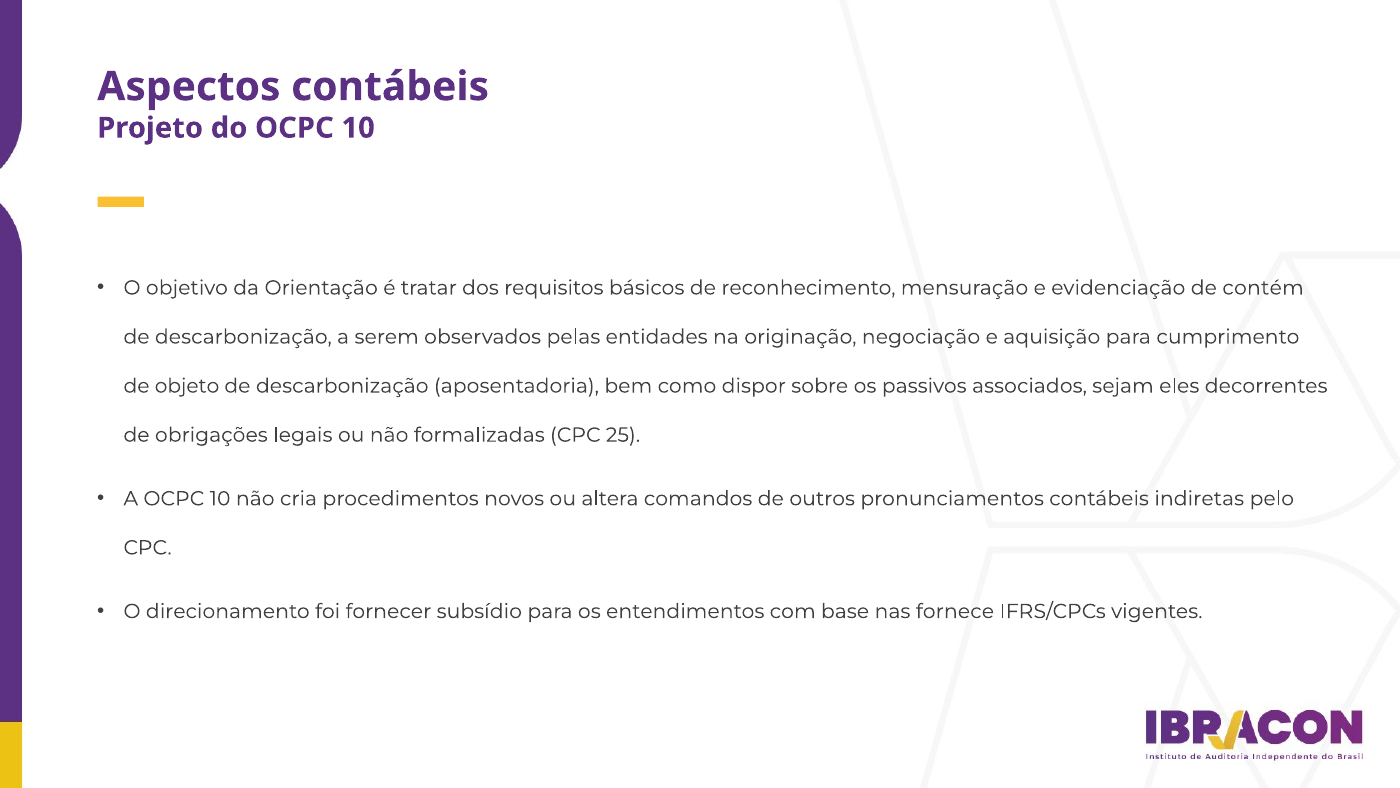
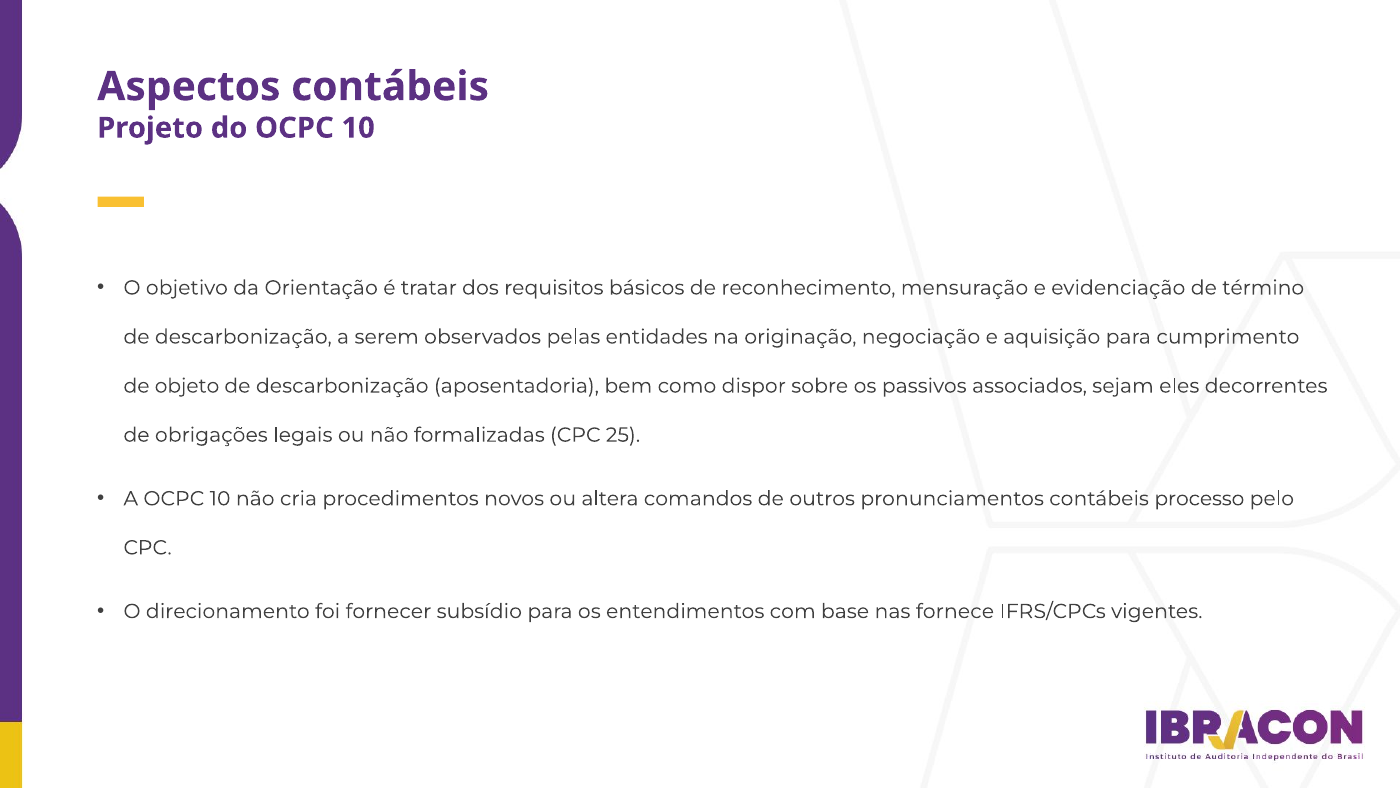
contém: contém -> término
indiretas: indiretas -> processo
